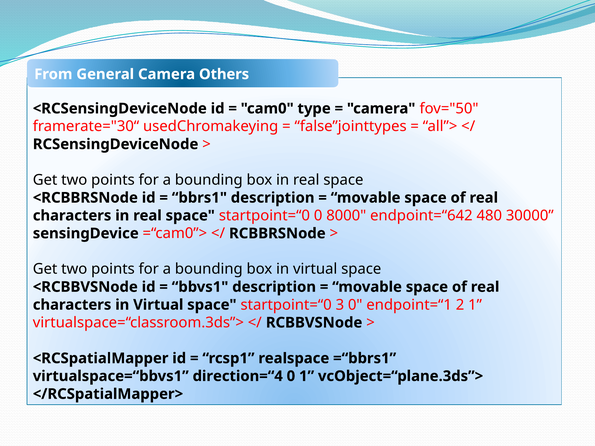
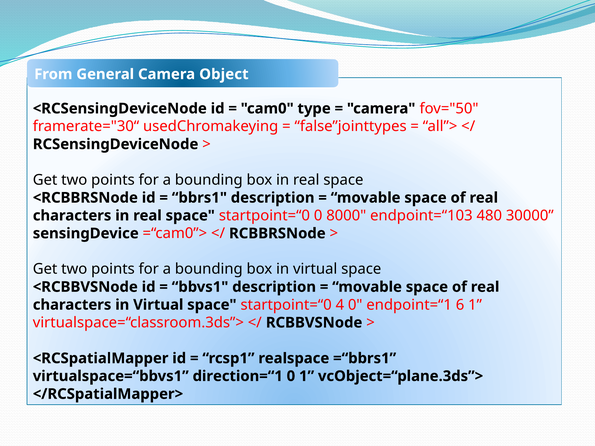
Others: Others -> Object
endpoint=“642: endpoint=“642 -> endpoint=“103
3: 3 -> 4
2: 2 -> 6
direction=“4: direction=“4 -> direction=“1
